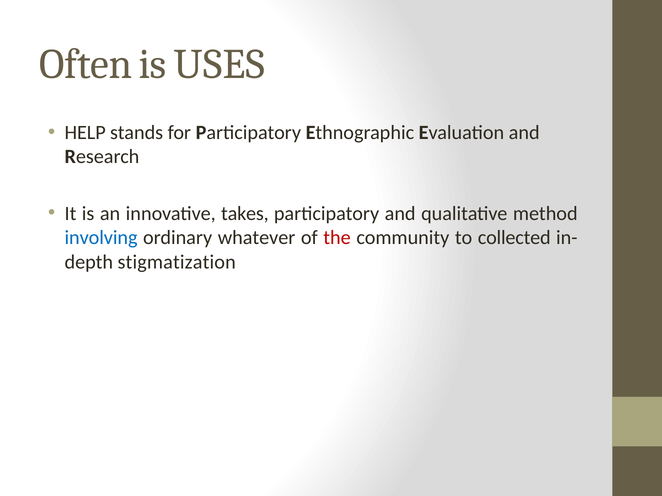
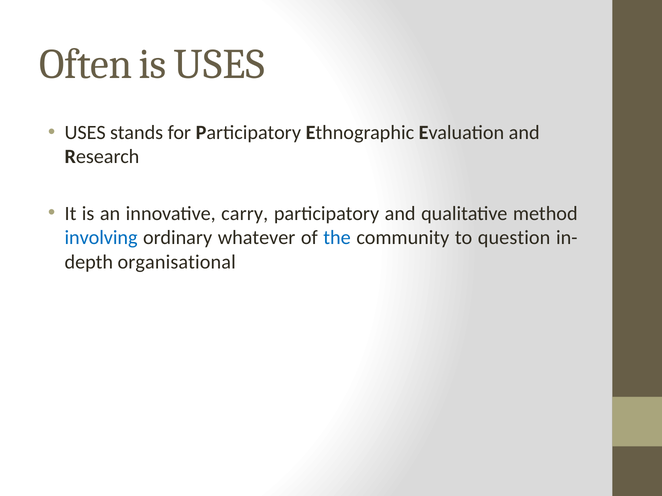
HELP at (85, 133): HELP -> USES
takes: takes -> carry
the colour: red -> blue
collected: collected -> question
stigmatization: stigmatization -> organisational
